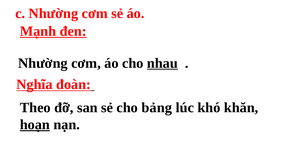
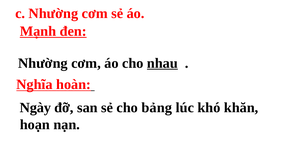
đoàn: đoàn -> hoàn
Theo: Theo -> Ngày
hoạn underline: present -> none
